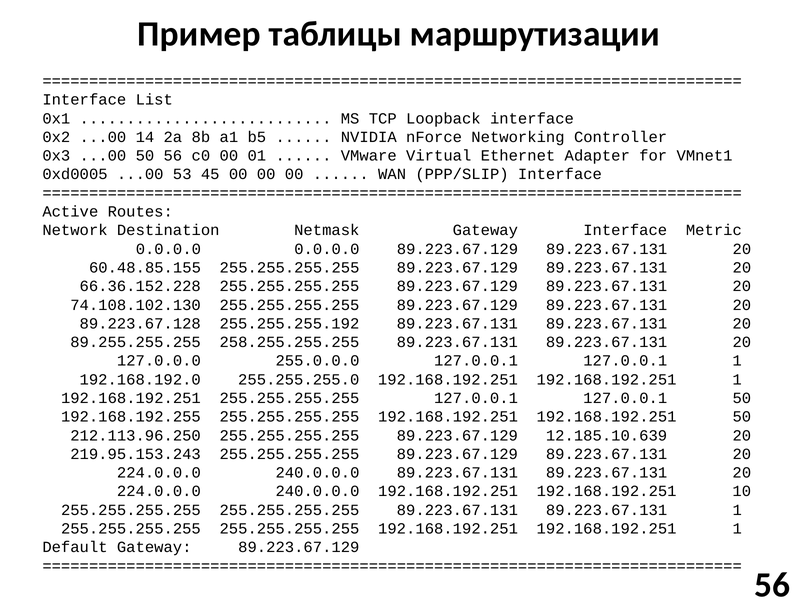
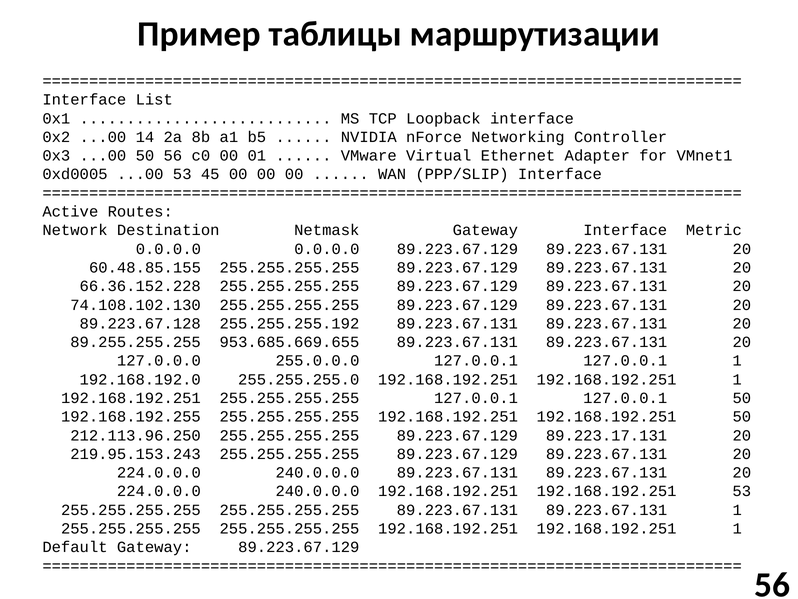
258.255.255.255: 258.255.255.255 -> 953.685.669.655
12.185.10.639: 12.185.10.639 -> 89.223.17.131
192.168.192.251 10: 10 -> 53
